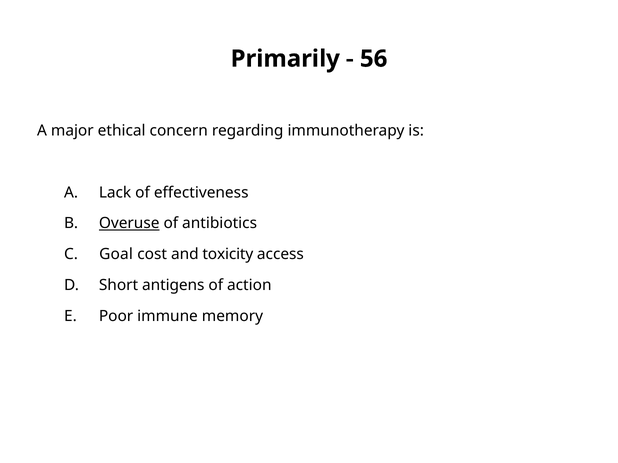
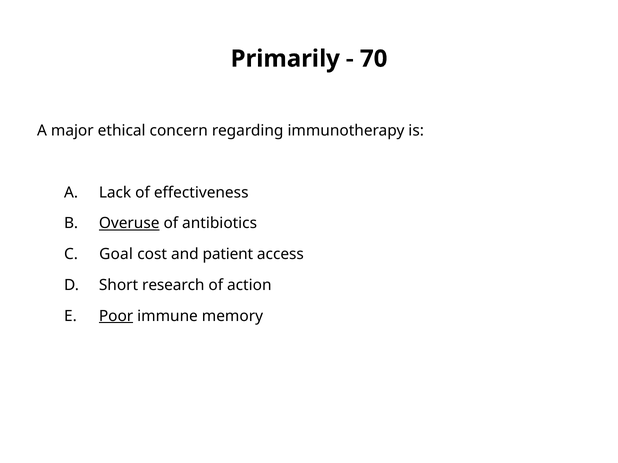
56: 56 -> 70
toxicity: toxicity -> patient
antigens: antigens -> research
Poor underline: none -> present
